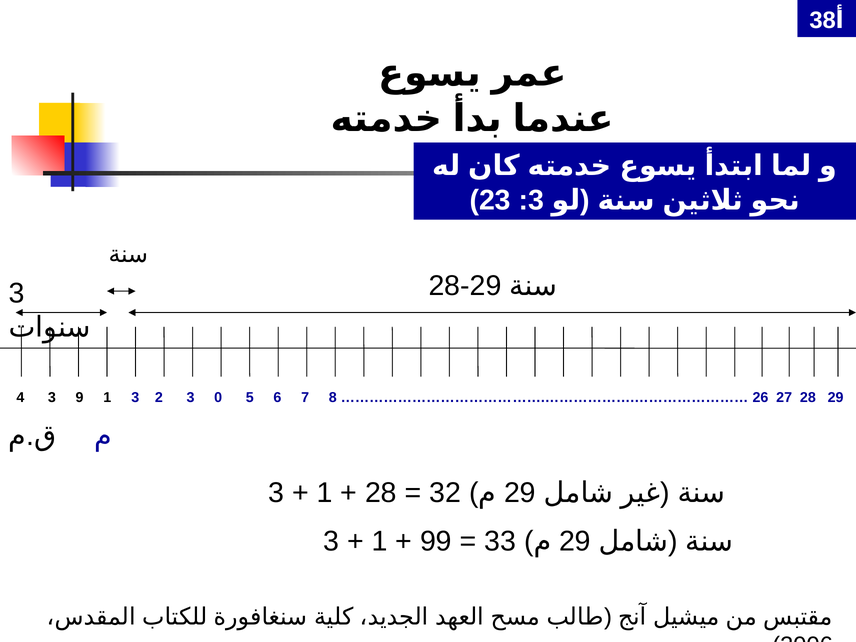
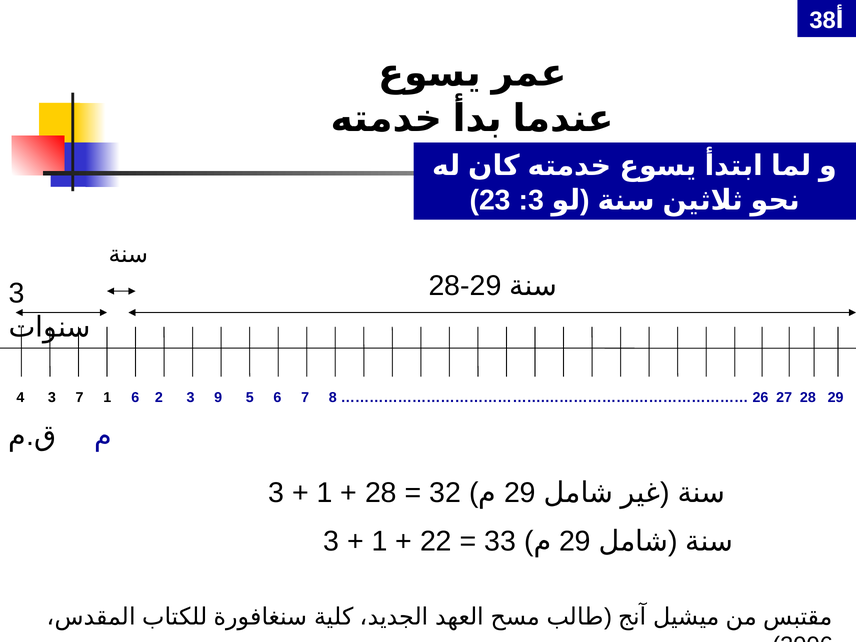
3 9: 9 -> 7
1 3: 3 -> 6
0: 0 -> 9
99: 99 -> 22
